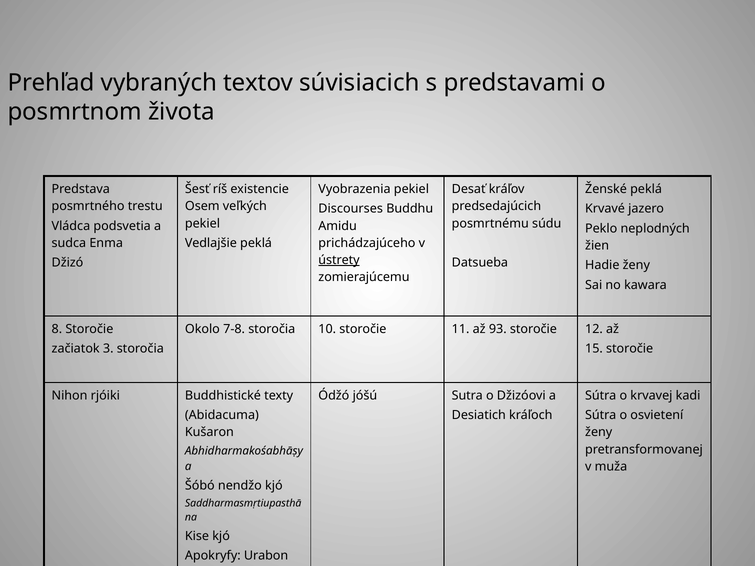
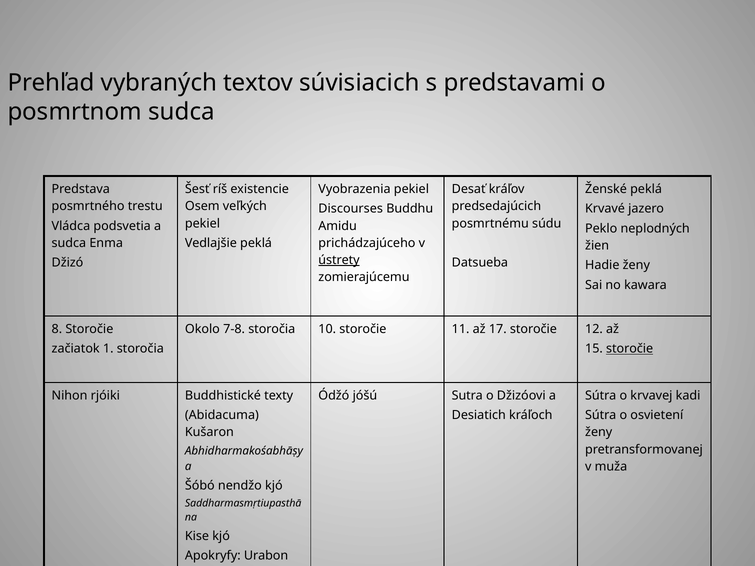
posmrtnom života: života -> sudca
93: 93 -> 17
3: 3 -> 1
storočie at (630, 349) underline: none -> present
